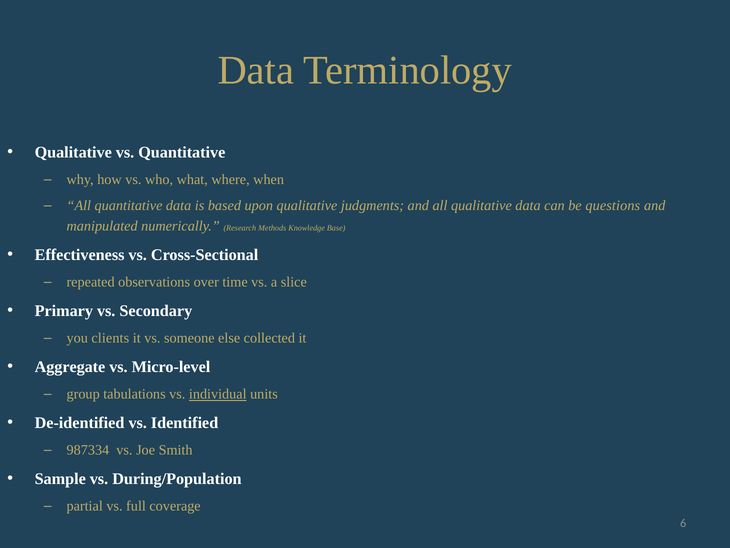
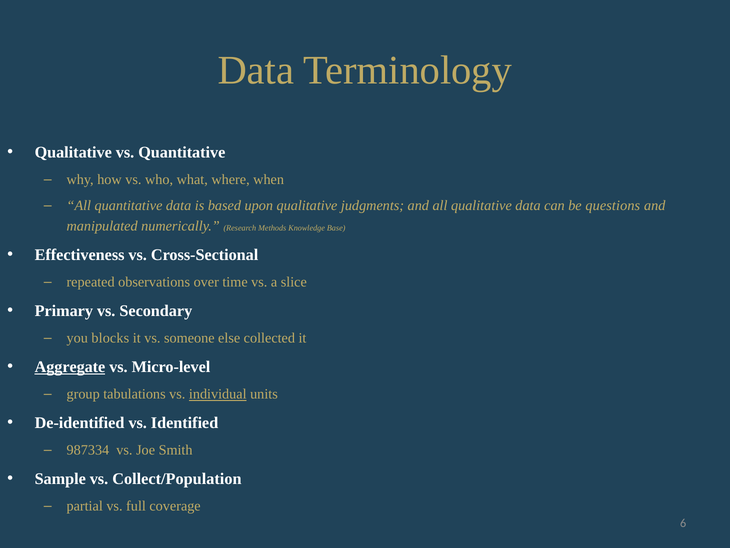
clients: clients -> blocks
Aggregate underline: none -> present
During/Population: During/Population -> Collect/Population
